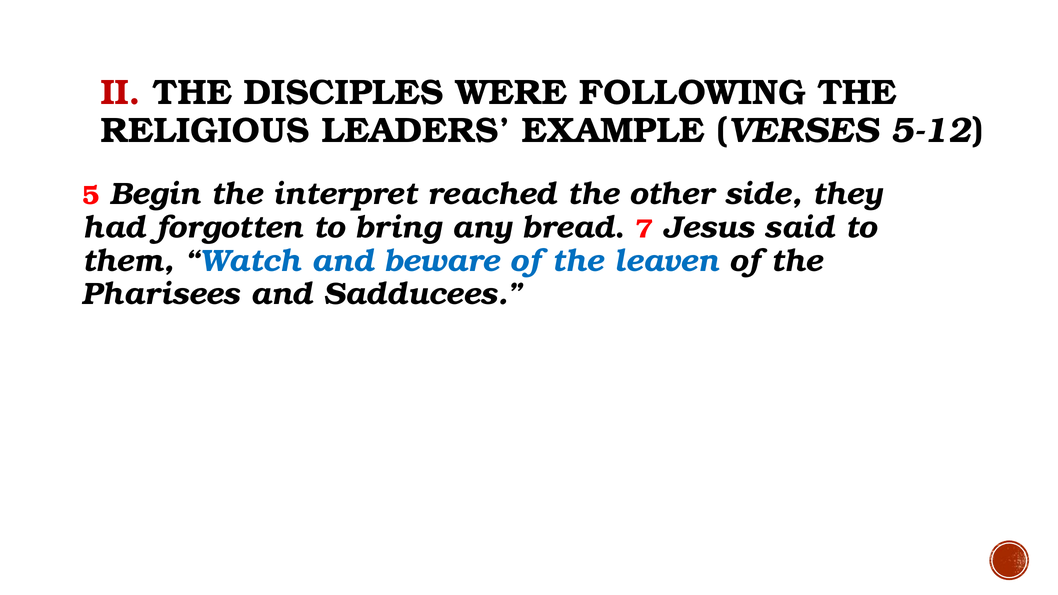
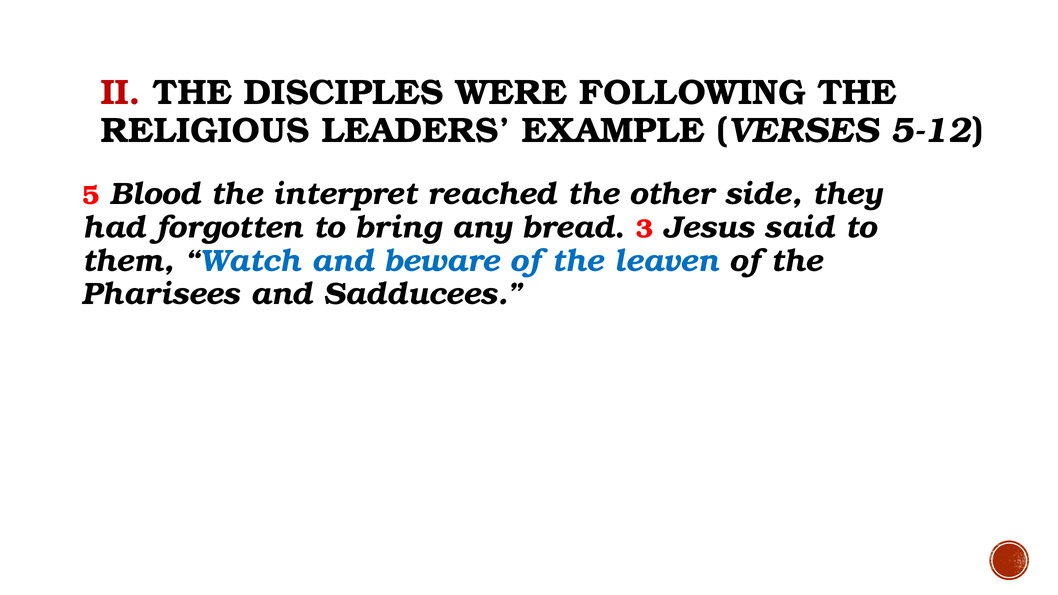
Begin: Begin -> Blood
7: 7 -> 3
